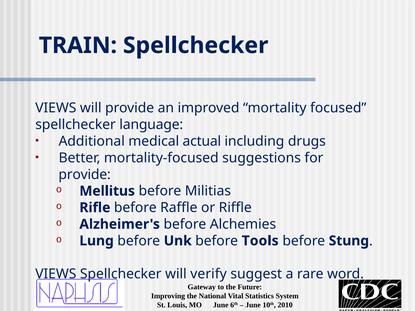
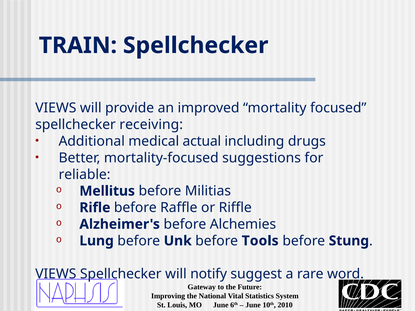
language: language -> receiving
provide at (85, 175): provide -> reliable
verify: verify -> notify
